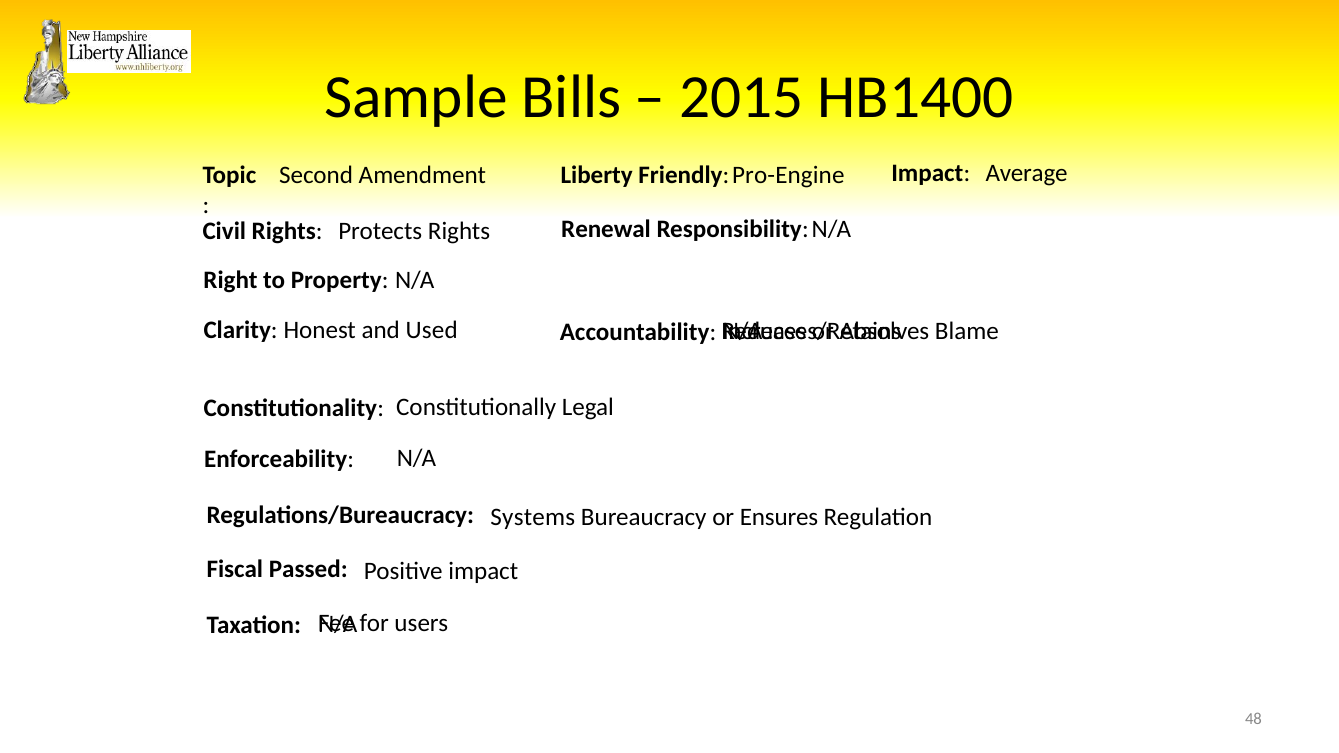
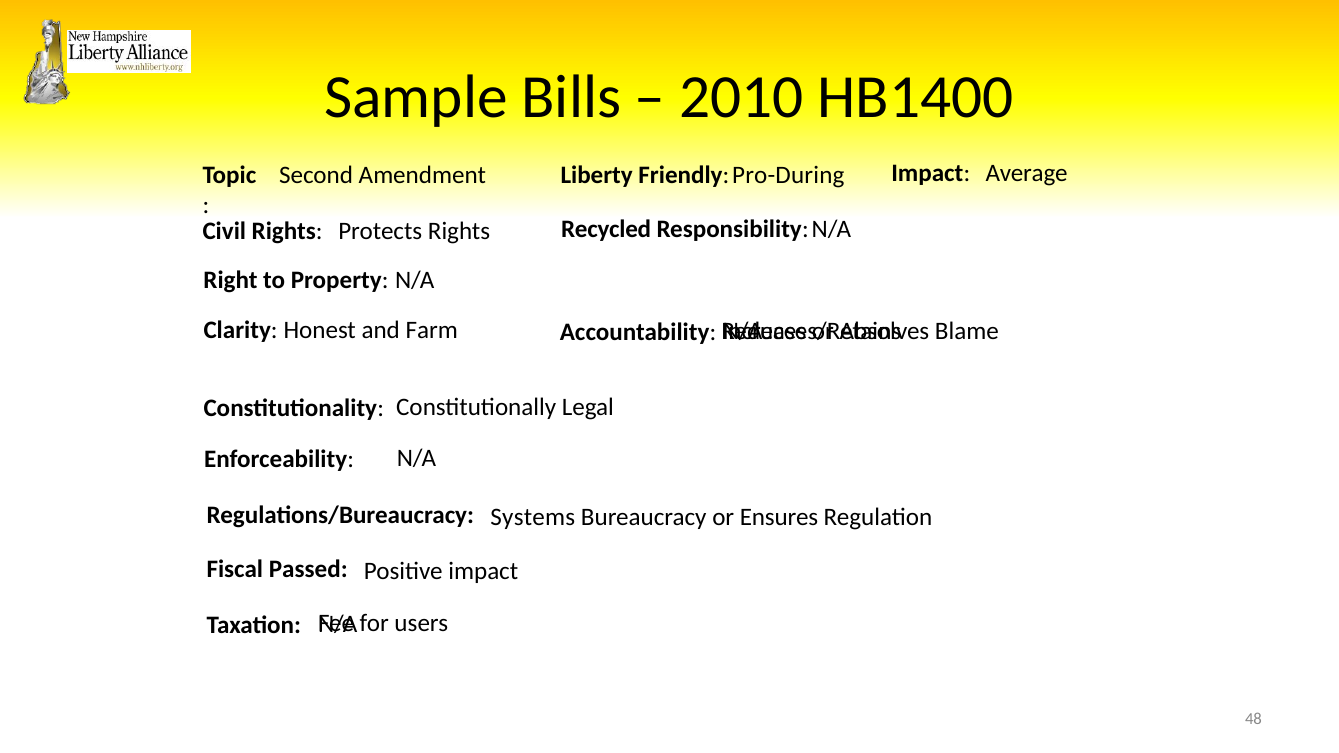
2015: 2015 -> 2010
Pro-Engine: Pro-Engine -> Pro-During
Renewal: Renewal -> Recycled
Used: Used -> Farm
